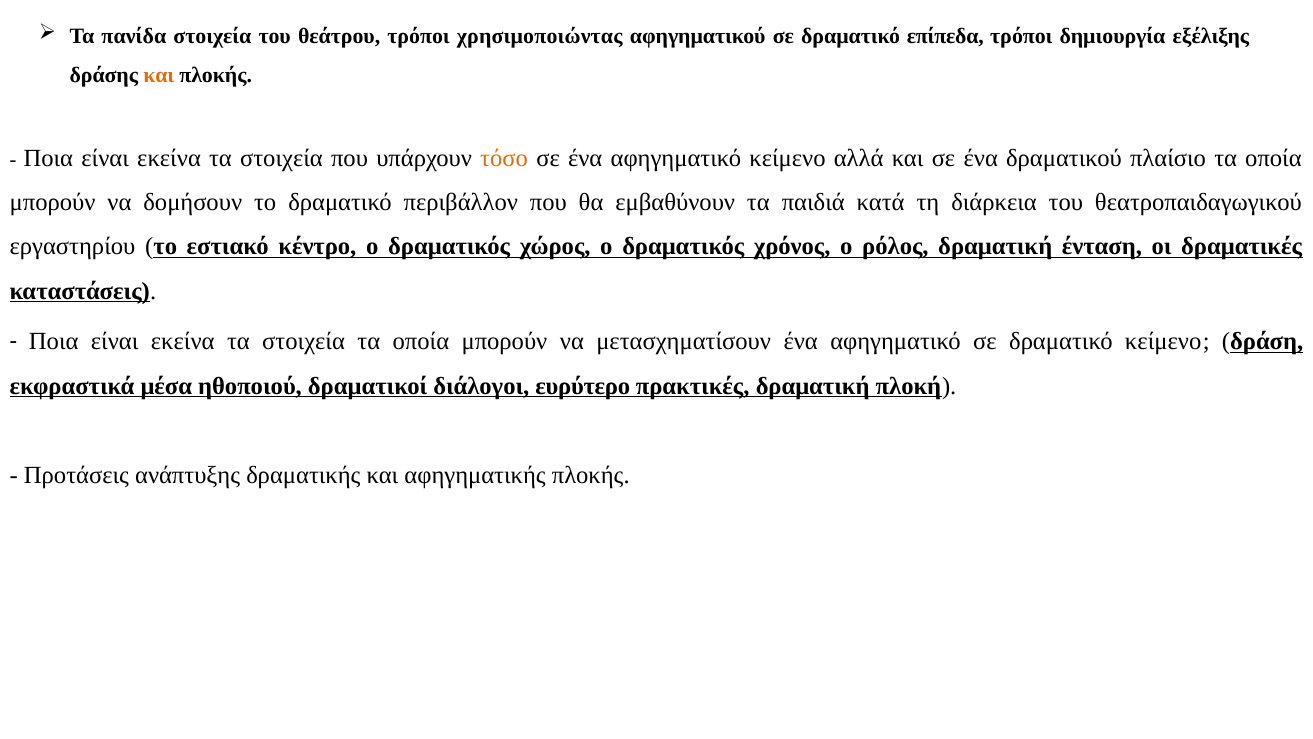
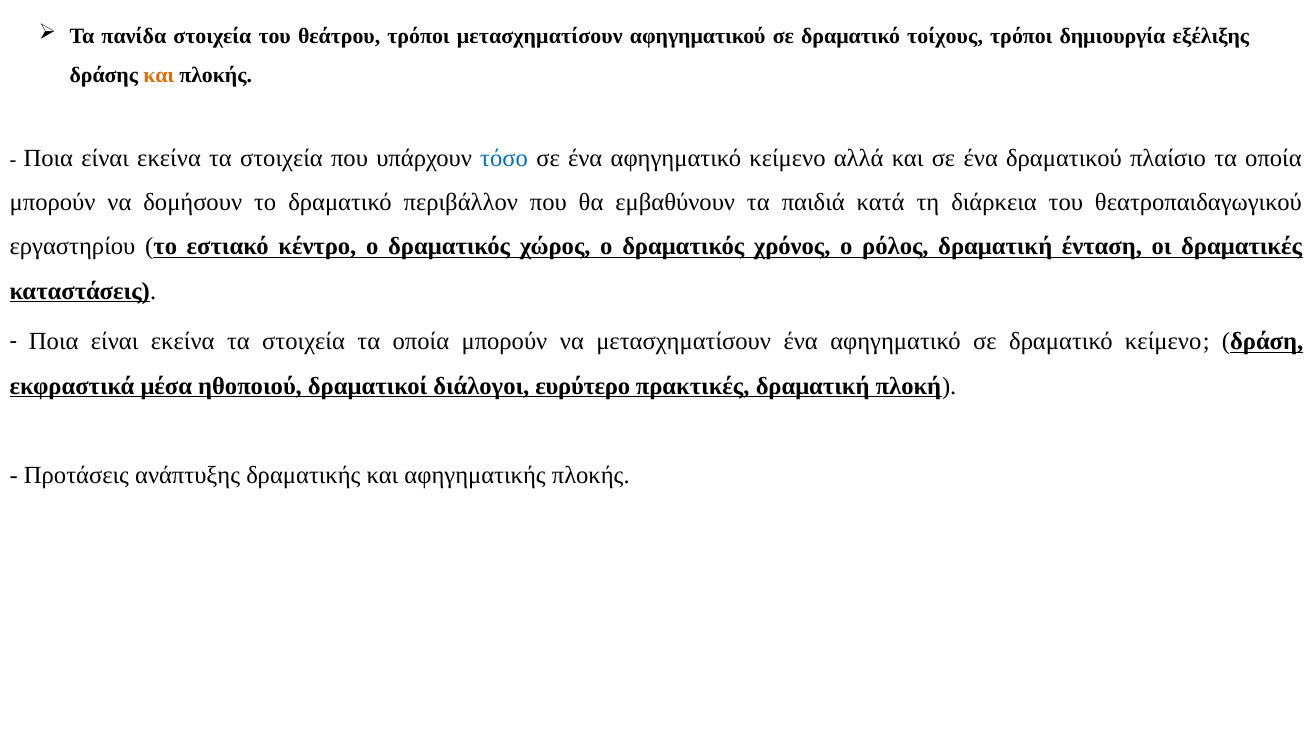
τρόποι χρησιμοποιώντας: χρησιμοποιώντας -> μετασχηματίσουν
επίπεδα: επίπεδα -> τοίχους
τόσο colour: orange -> blue
